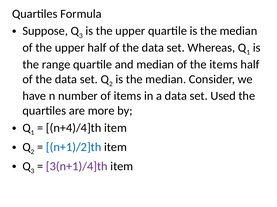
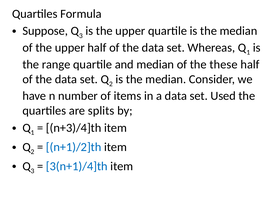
the items: items -> these
more: more -> splits
n+4)/4]th: n+4)/4]th -> n+3)/4]th
3(n+1)/4]th colour: purple -> blue
